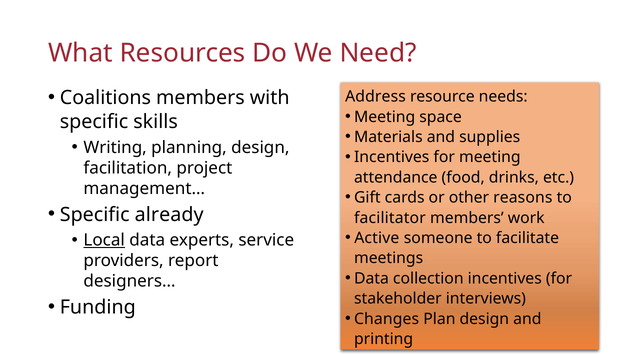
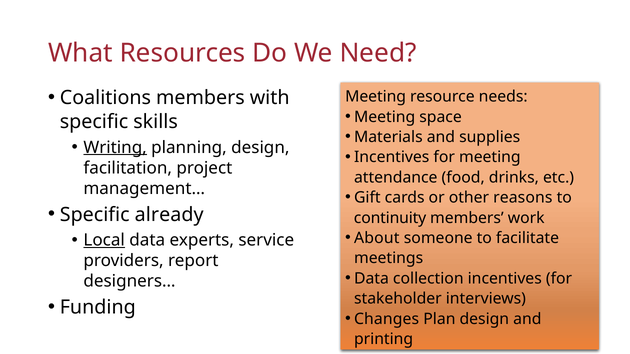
Address at (376, 97): Address -> Meeting
Writing underline: none -> present
facilitator: facilitator -> continuity
Active: Active -> About
